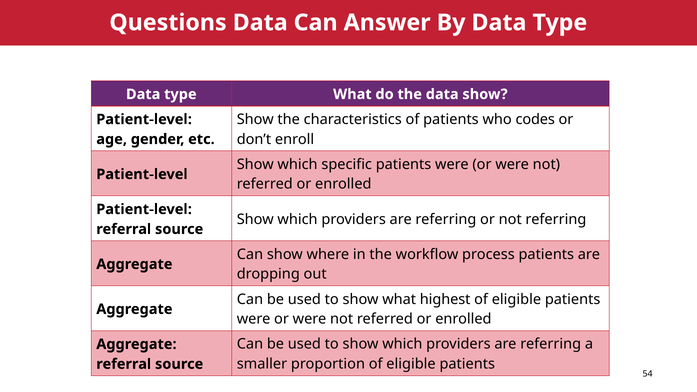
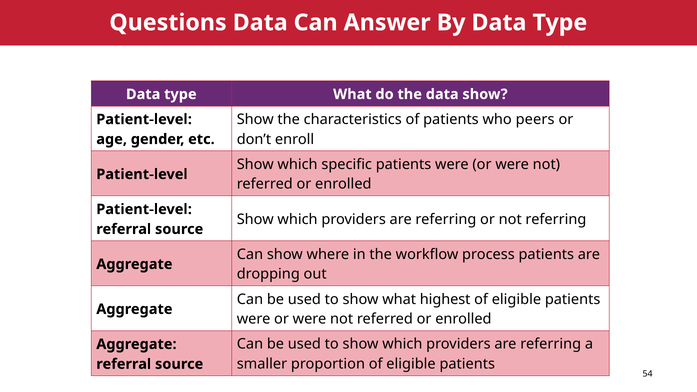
codes: codes -> peers
